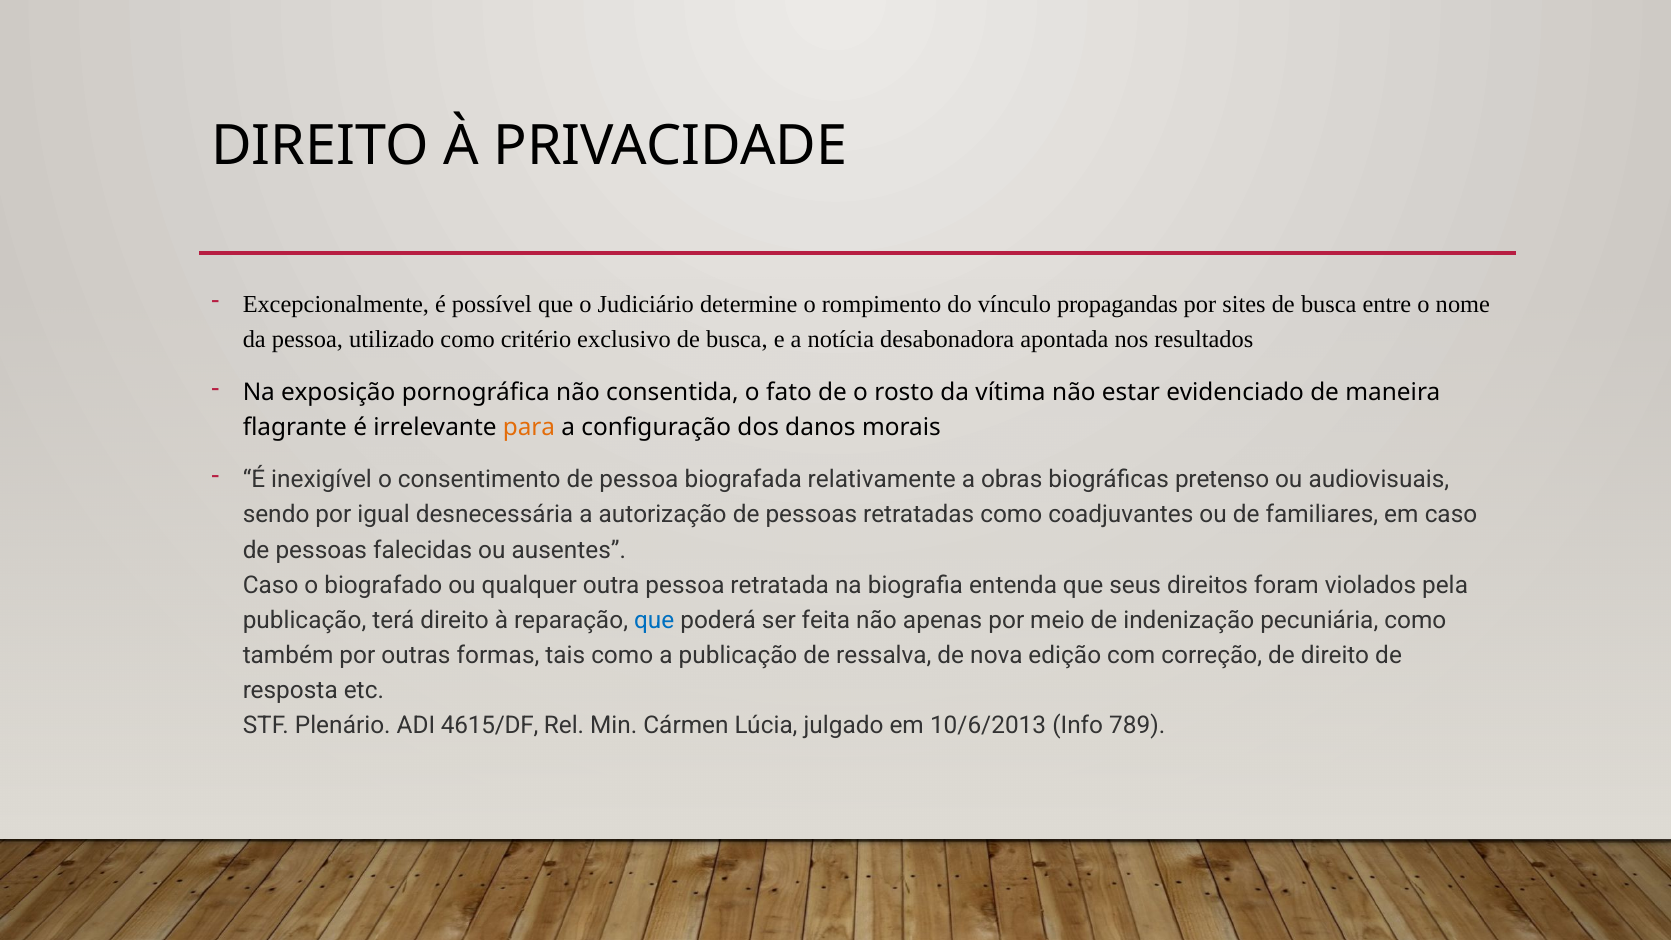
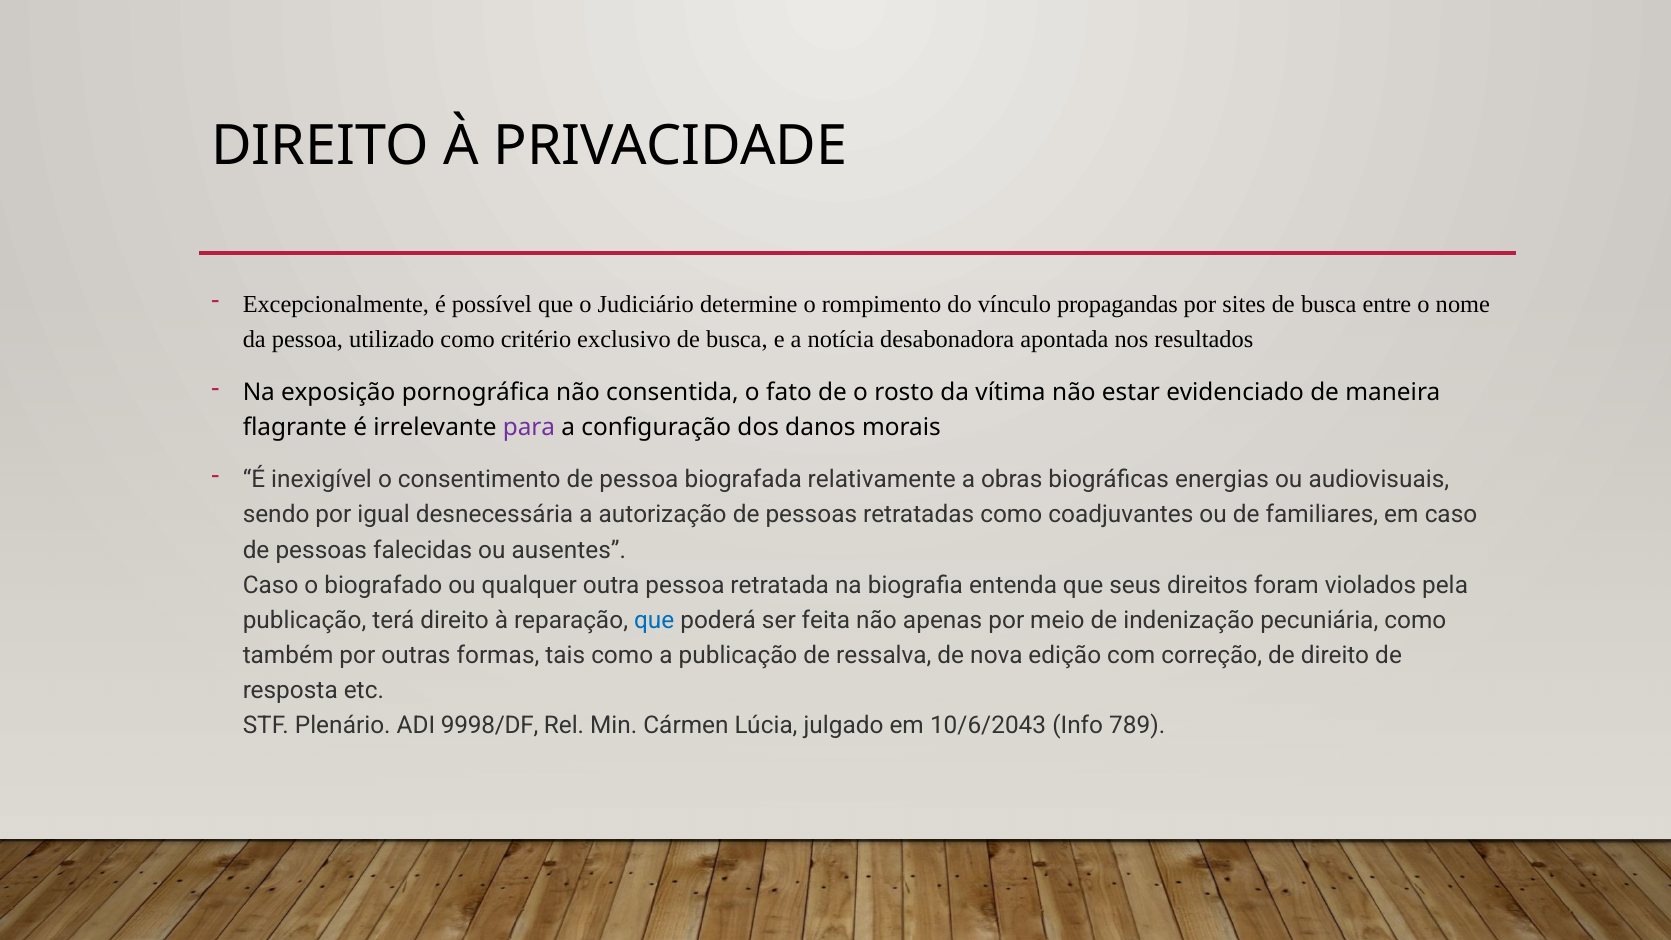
para colour: orange -> purple
pretenso: pretenso -> energias
4615/DF: 4615/DF -> 9998/DF
10/6/2013: 10/6/2013 -> 10/6/2043
